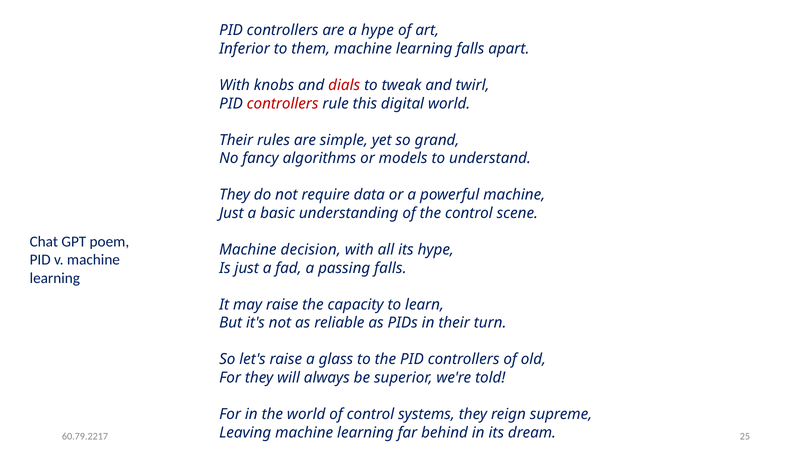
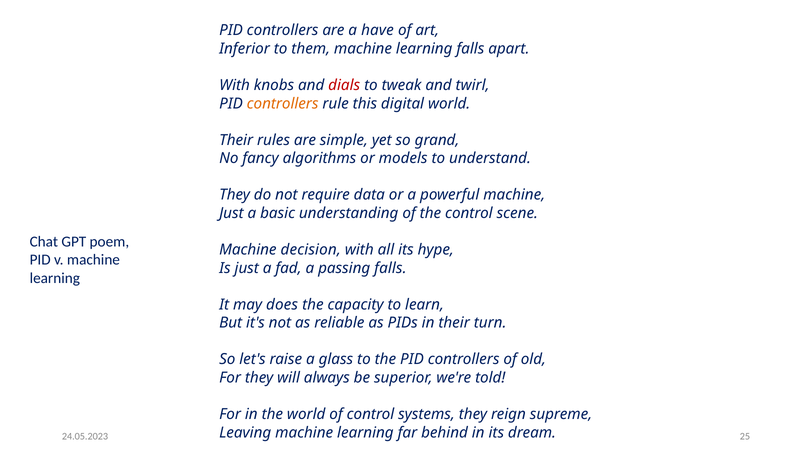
a hype: hype -> have
controllers at (283, 103) colour: red -> orange
may raise: raise -> does
60.79.2217: 60.79.2217 -> 24.05.2023
